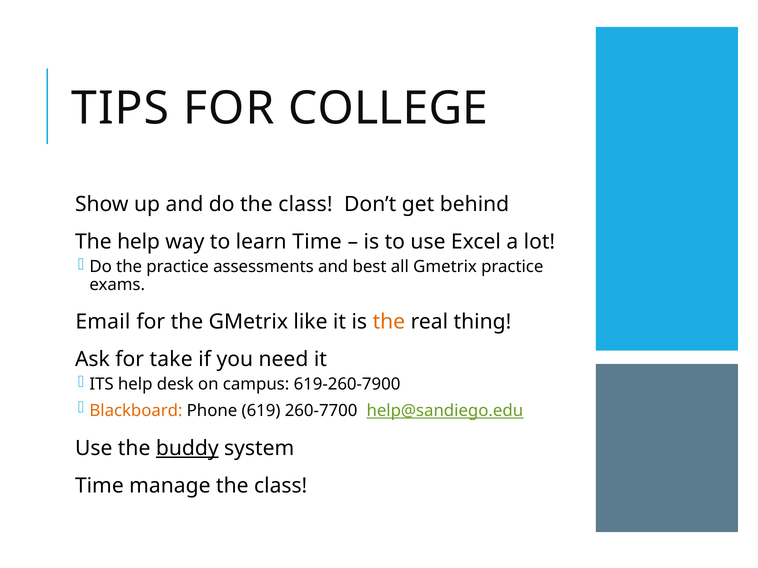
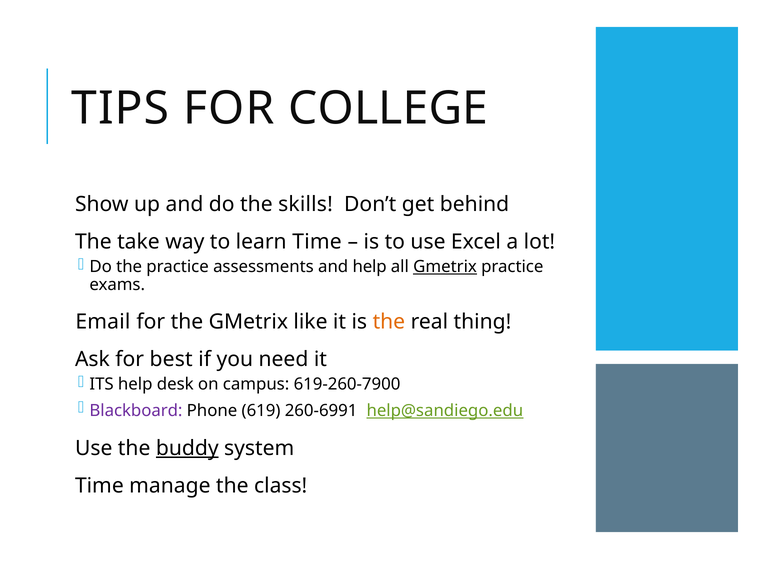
do the class: class -> skills
The help: help -> take
and best: best -> help
Gmetrix at (445, 267) underline: none -> present
take: take -> best
Blackboard colour: orange -> purple
260-7700: 260-7700 -> 260-6991
